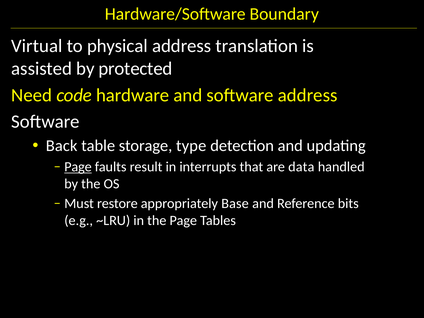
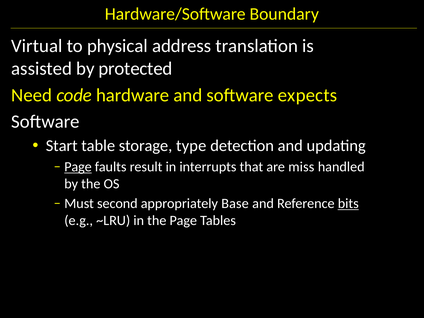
software address: address -> expects
Back: Back -> Start
data: data -> miss
restore: restore -> second
bits underline: none -> present
